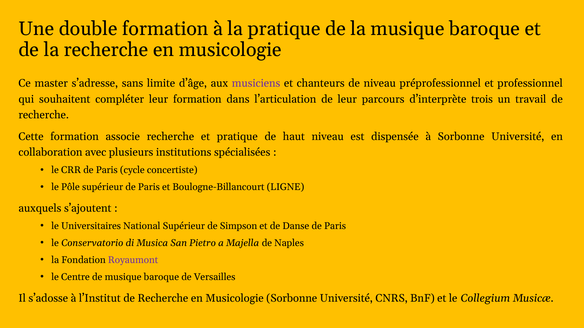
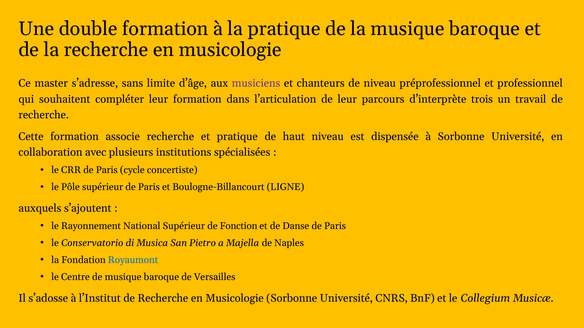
Universitaires: Universitaires -> Rayonnement
Simpson: Simpson -> Fonction
Royaumont colour: purple -> blue
